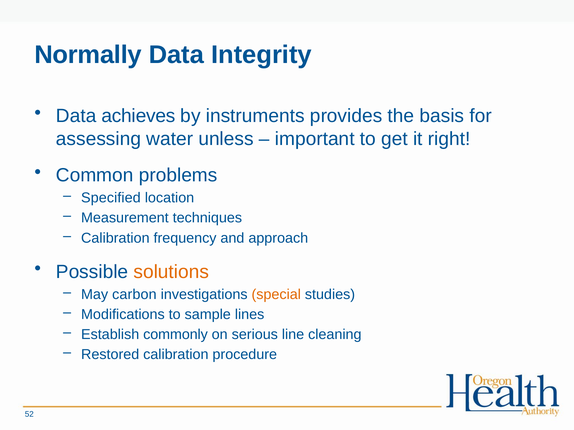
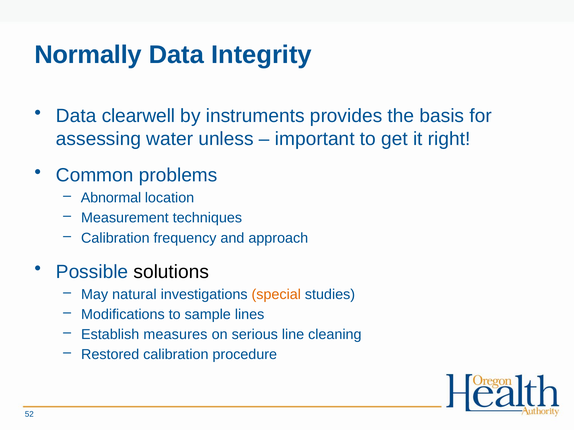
achieves: achieves -> clearwell
Specified: Specified -> Abnormal
solutions colour: orange -> black
carbon: carbon -> natural
commonly: commonly -> measures
